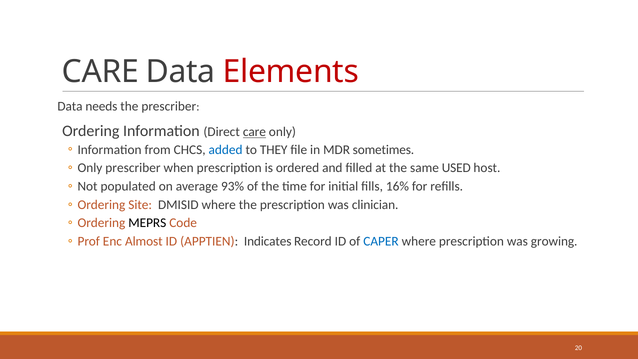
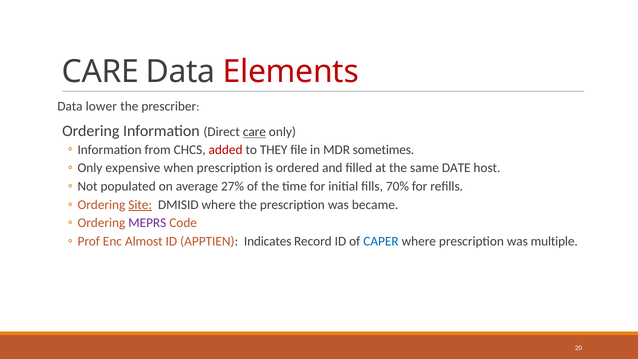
needs: needs -> lower
added colour: blue -> red
Only prescriber: prescriber -> expensive
USED: USED -> DATE
93%: 93% -> 27%
16%: 16% -> 70%
Site underline: none -> present
clinician: clinician -> became
MEPRS colour: black -> purple
growing: growing -> multiple
